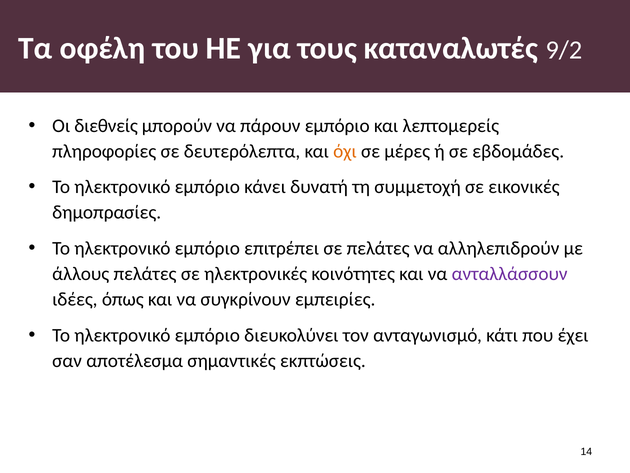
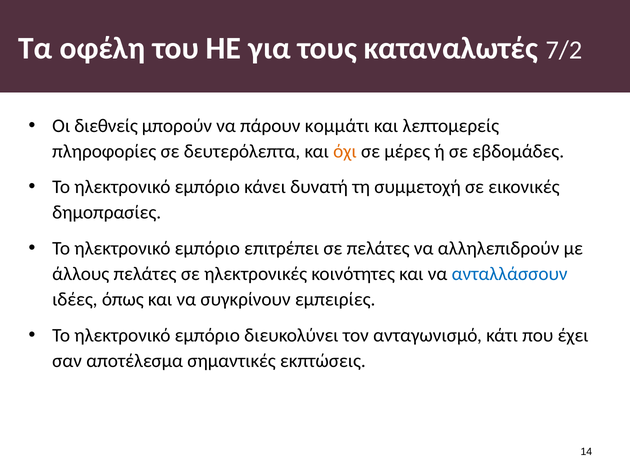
9/2: 9/2 -> 7/2
πάρουν εμπόριο: εμπόριο -> κομμάτι
ανταλλάσσουν colour: purple -> blue
